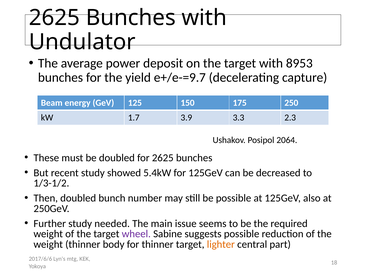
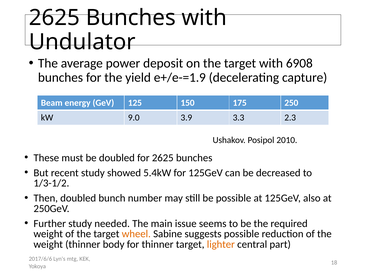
8953: 8953 -> 6908
e+/e-=9.7: e+/e-=9.7 -> e+/e-=1.9
1.7: 1.7 -> 9.0
2064: 2064 -> 2010
wheel colour: purple -> orange
